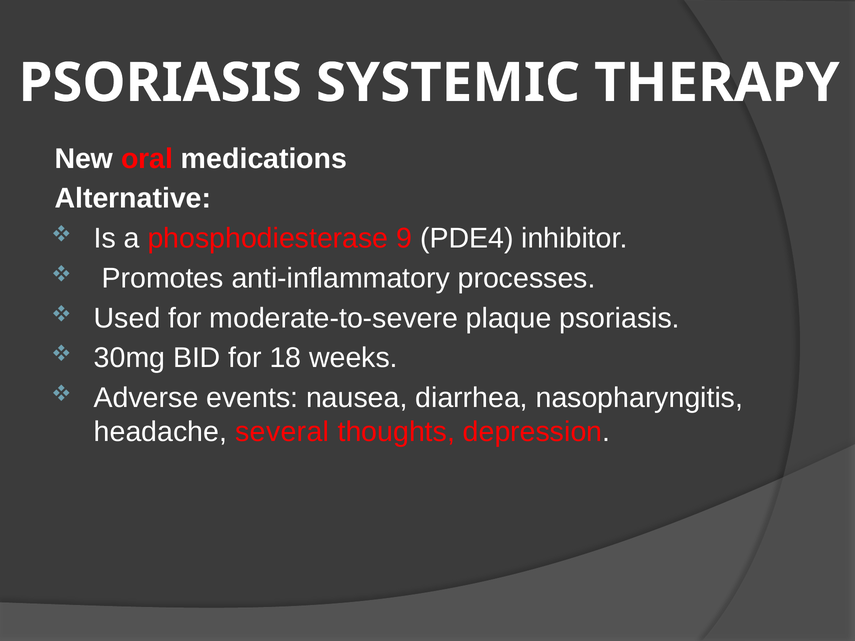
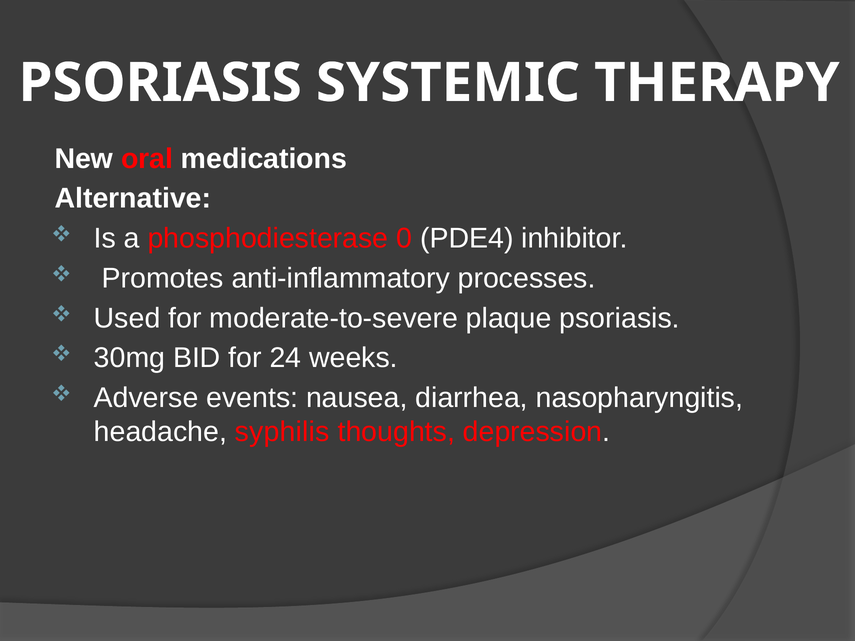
9: 9 -> 0
18: 18 -> 24
several: several -> syphilis
